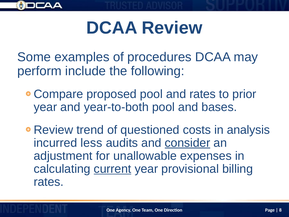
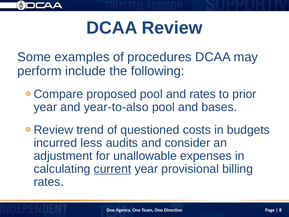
year-to-both: year-to-both -> year-to-also
analysis: analysis -> budgets
consider underline: present -> none
